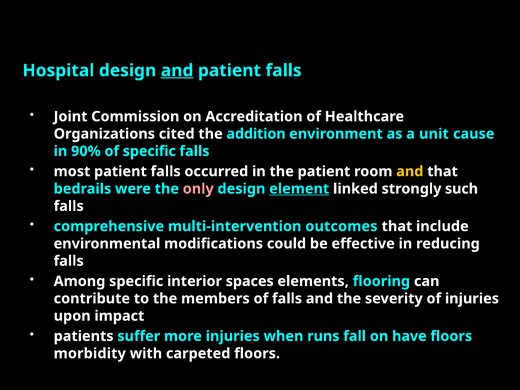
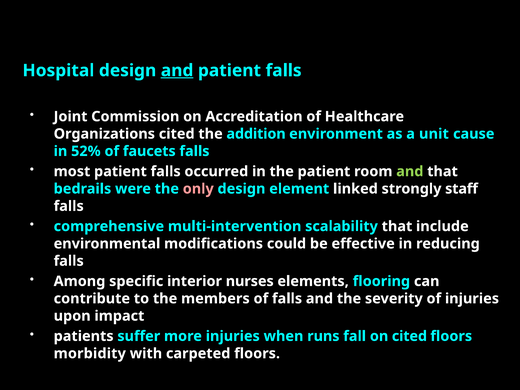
90%: 90% -> 52%
of specific: specific -> faucets
and at (410, 171) colour: yellow -> light green
element underline: present -> none
such: such -> staff
outcomes: outcomes -> scalability
spaces: spaces -> nurses
on have: have -> cited
